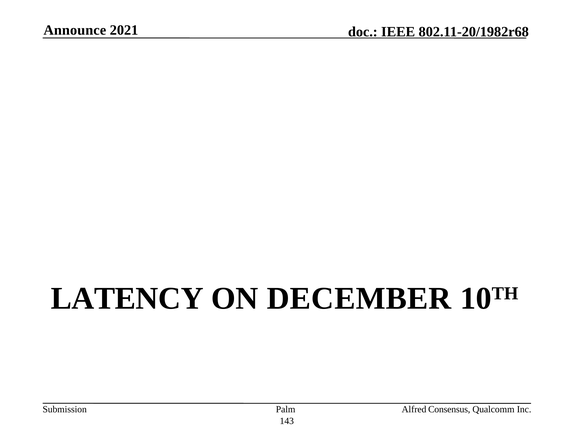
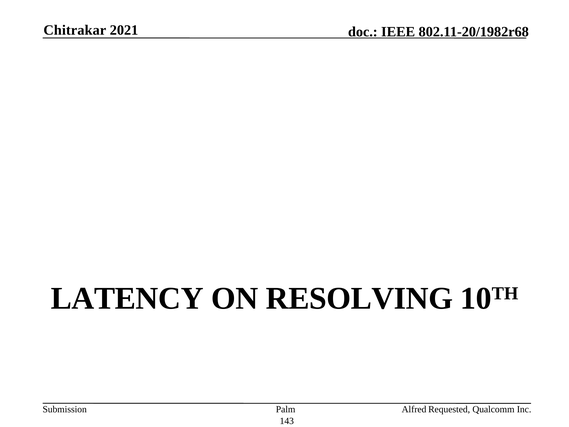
Announce: Announce -> Chitrakar
DECEMBER: DECEMBER -> RESOLVING
Consensus: Consensus -> Requested
